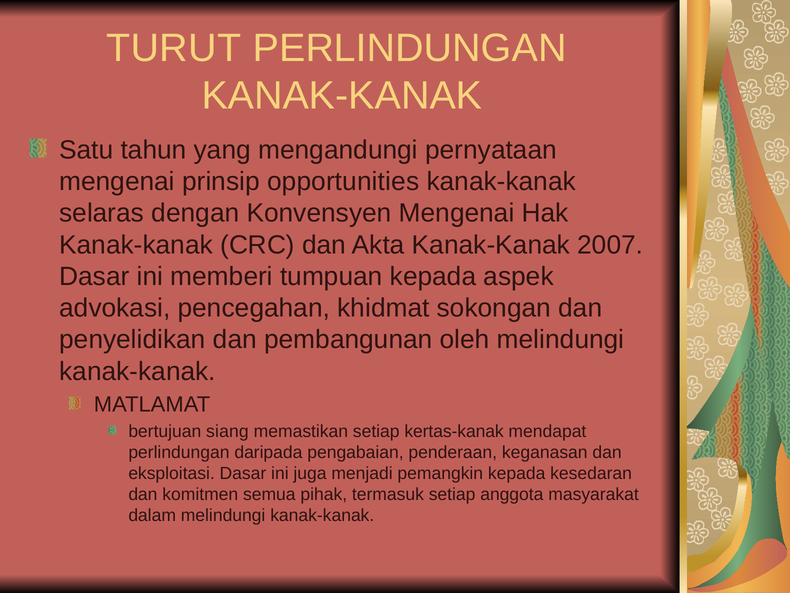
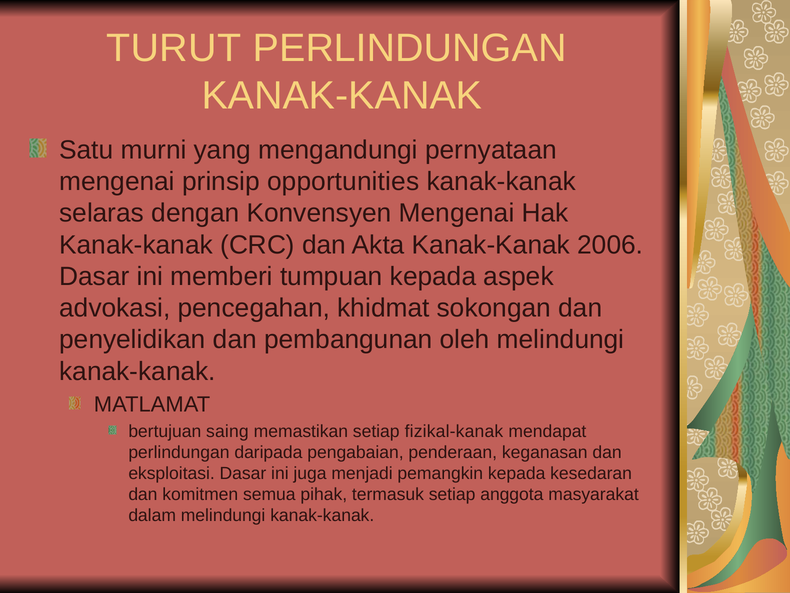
tahun: tahun -> murni
2007: 2007 -> 2006
siang: siang -> saing
kertas-kanak: kertas-kanak -> fizikal-kanak
